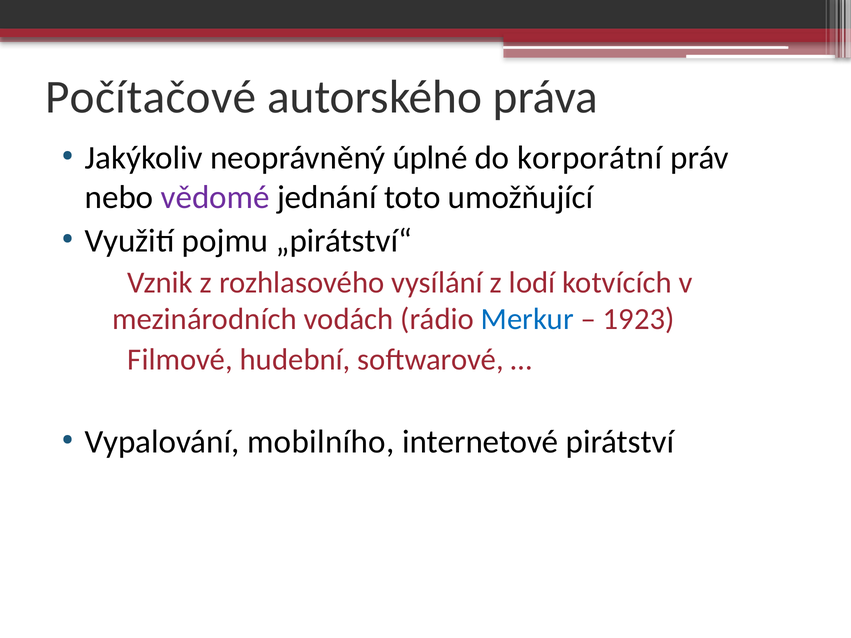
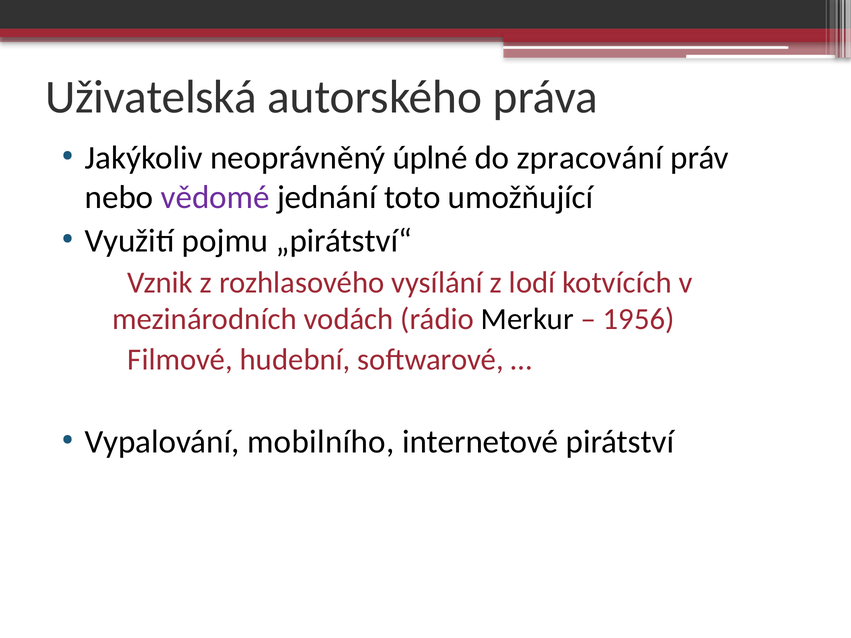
Počítačové: Počítačové -> Uživatelská
korporátní: korporátní -> zpracování
Merkur colour: blue -> black
1923: 1923 -> 1956
